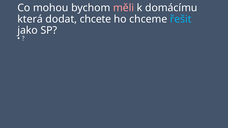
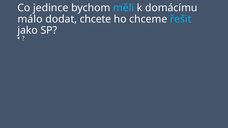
mohou: mohou -> jedince
měli colour: pink -> light blue
která: která -> málo
